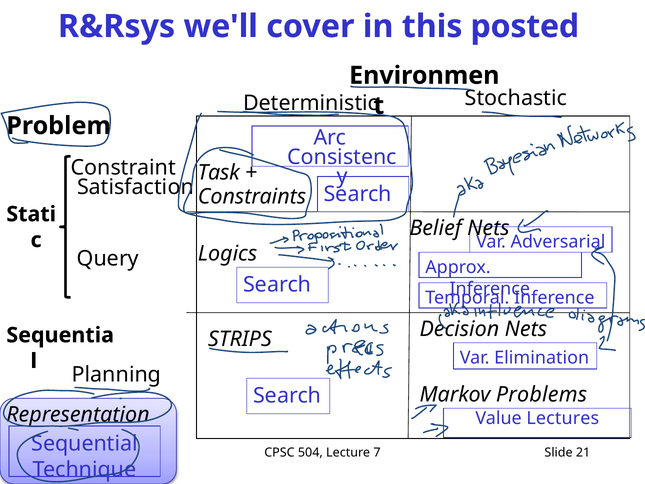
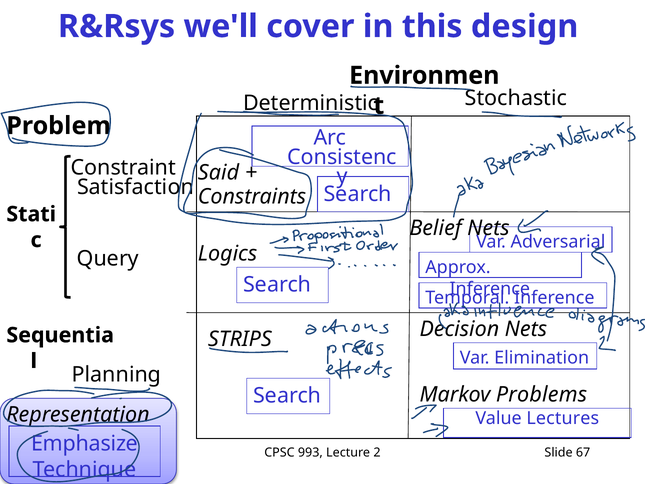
posted: posted -> design
Task: Task -> Said
Sequential: Sequential -> Emphasize
504: 504 -> 993
7: 7 -> 2
21: 21 -> 67
